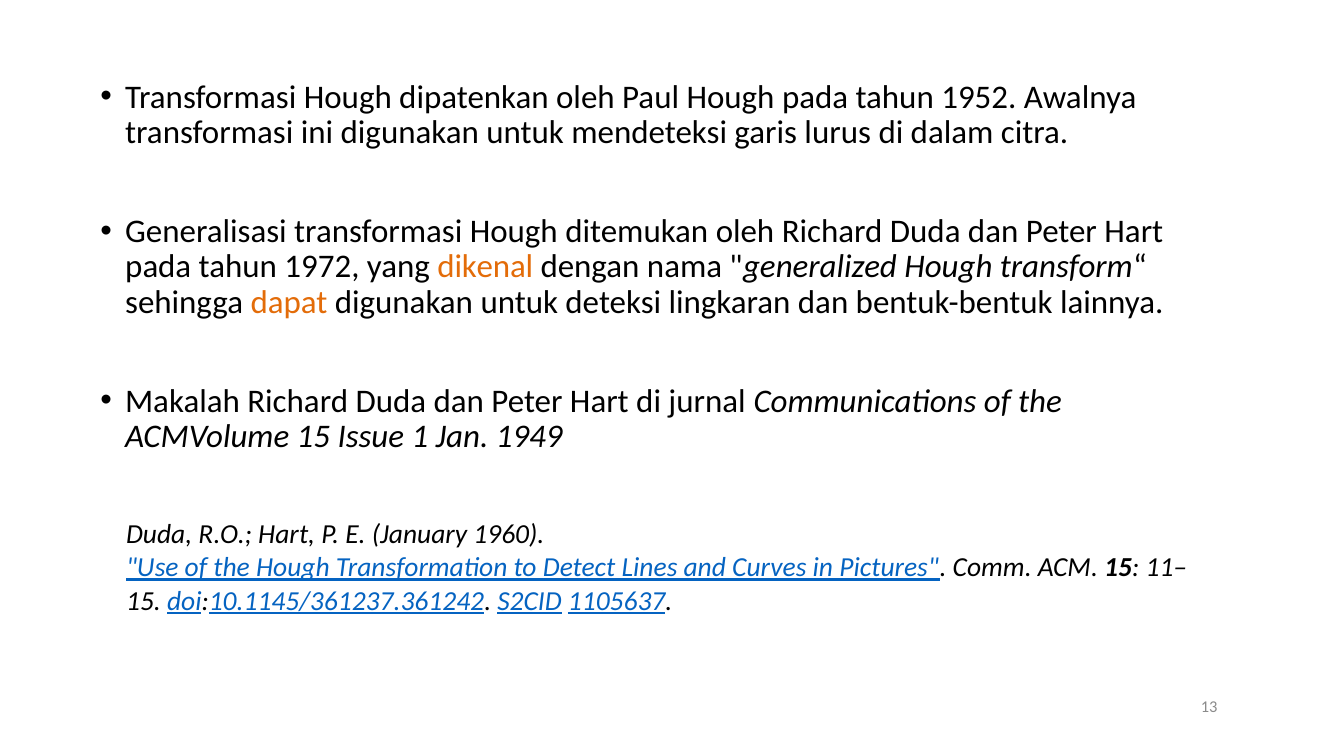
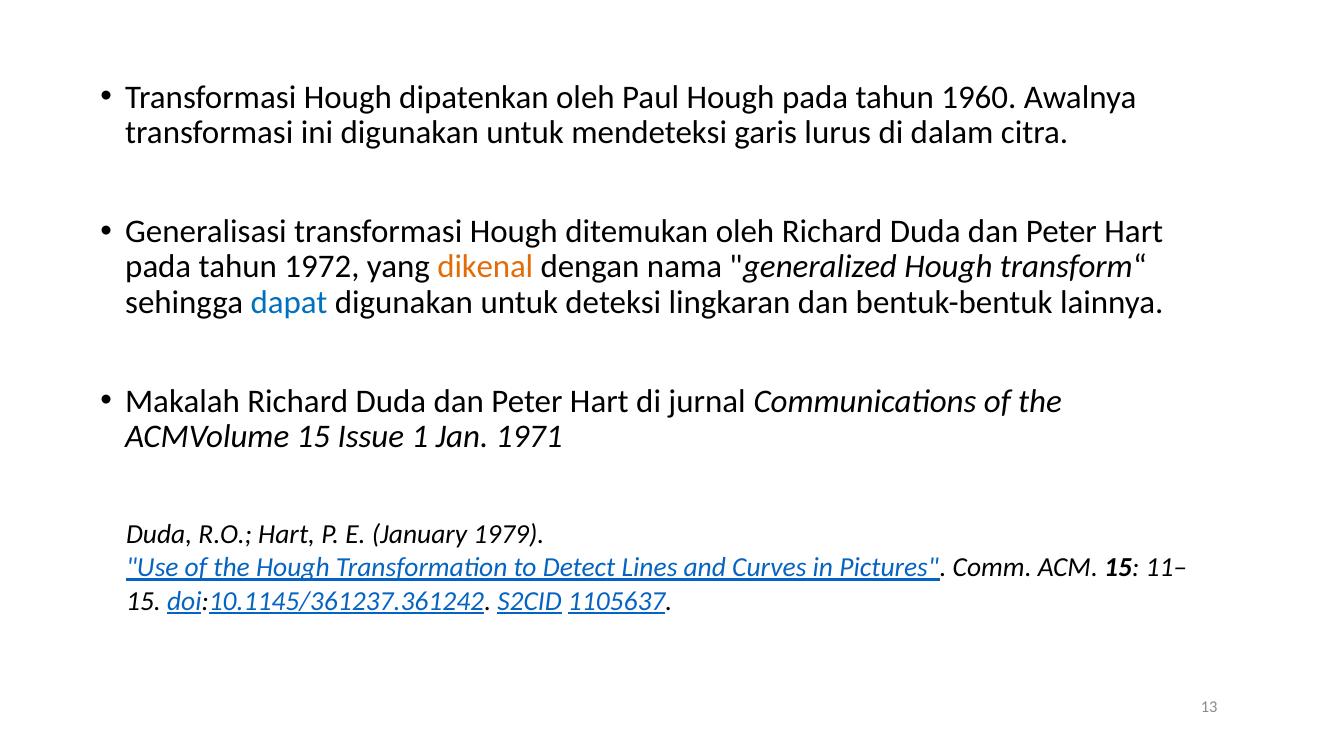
1952: 1952 -> 1960
dapat colour: orange -> blue
1949: 1949 -> 1971
1960: 1960 -> 1979
